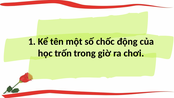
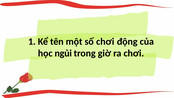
số chốc: chốc -> chơi
trốn: trốn -> ngủi
